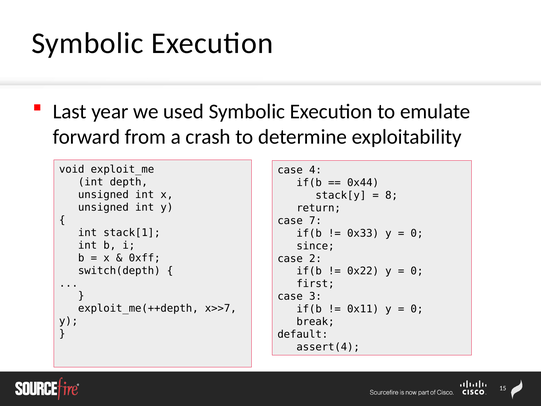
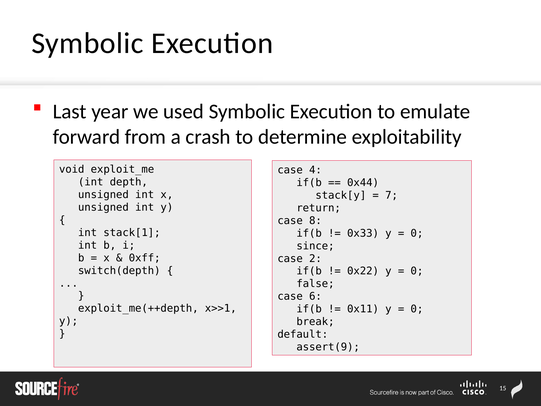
8: 8 -> 7
7: 7 -> 8
first: first -> false
3: 3 -> 6
x>>7: x>>7 -> x>>1
assert(4: assert(4 -> assert(9
